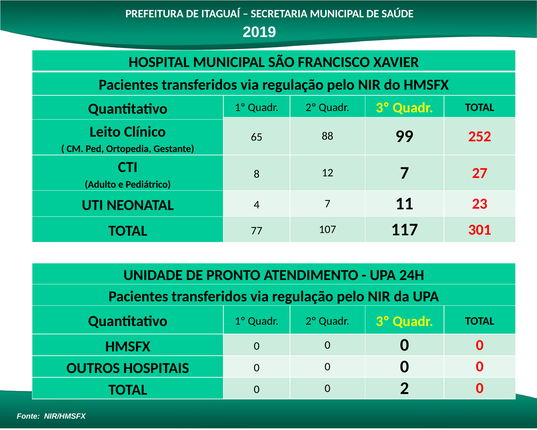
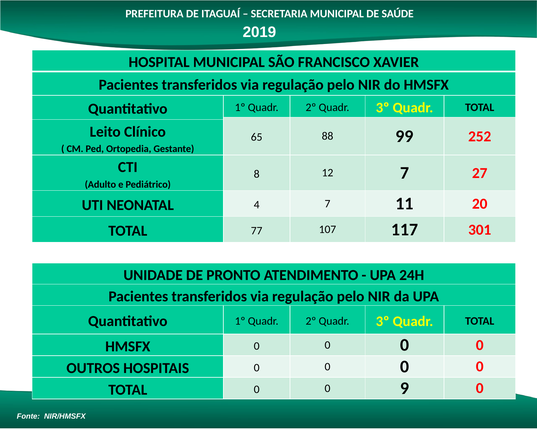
23: 23 -> 20
2: 2 -> 9
